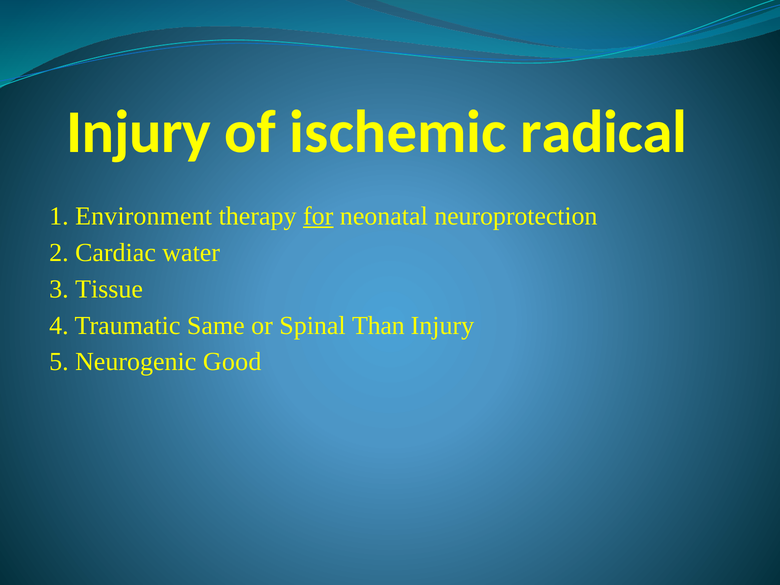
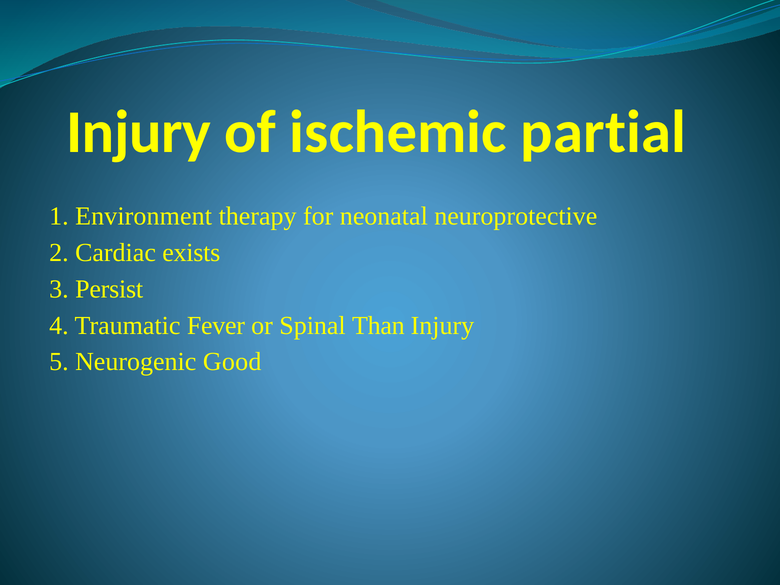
radical: radical -> partial
for underline: present -> none
neuroprotection: neuroprotection -> neuroprotective
water: water -> exists
Tissue: Tissue -> Persist
Same: Same -> Fever
